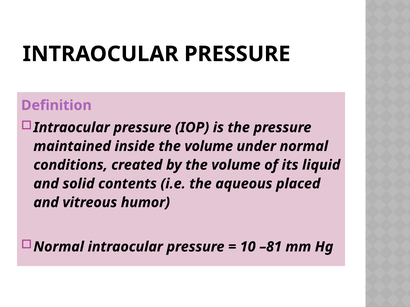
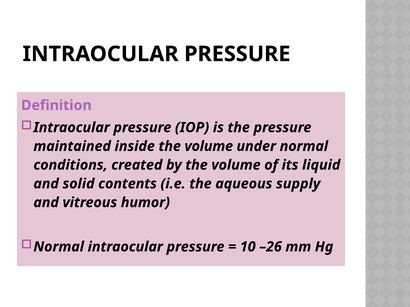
placed: placed -> supply
–81: –81 -> –26
